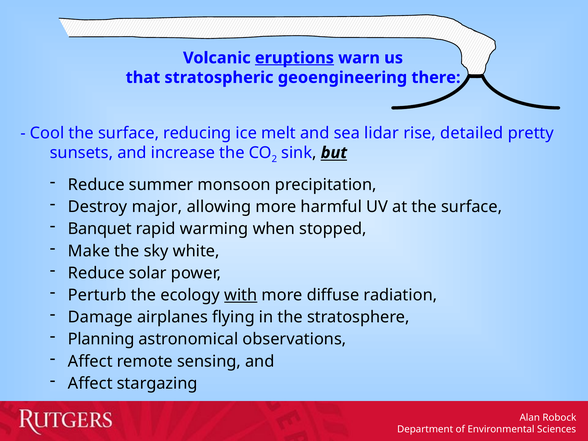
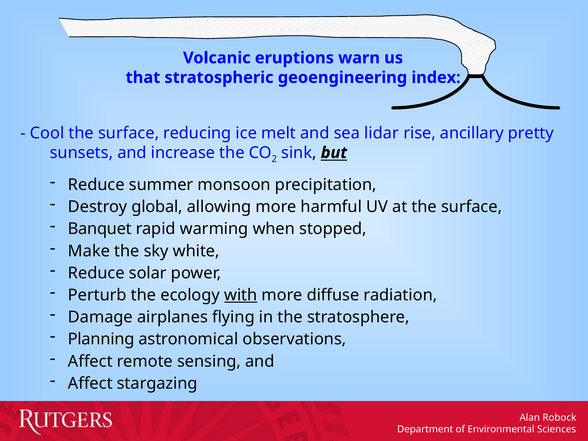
eruptions underline: present -> none
there: there -> index
detailed: detailed -> ancillary
major: major -> global
